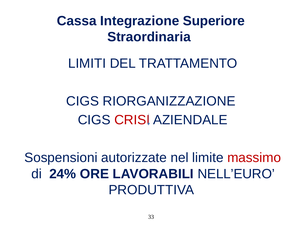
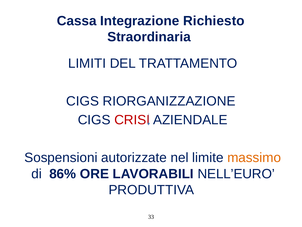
Superiore: Superiore -> Richiesto
massimo colour: red -> orange
24%: 24% -> 86%
